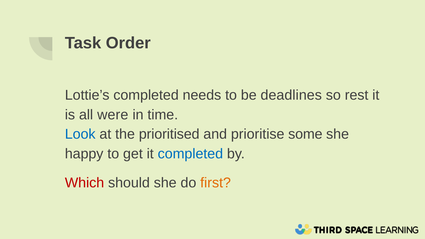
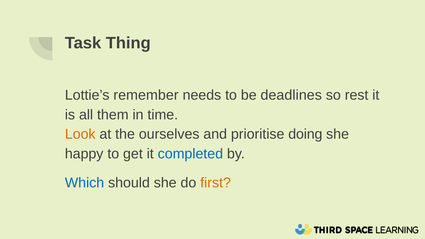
Order: Order -> Thing
Lottie’s completed: completed -> remember
were: were -> them
Look colour: blue -> orange
prioritised: prioritised -> ourselves
some: some -> doing
Which colour: red -> blue
